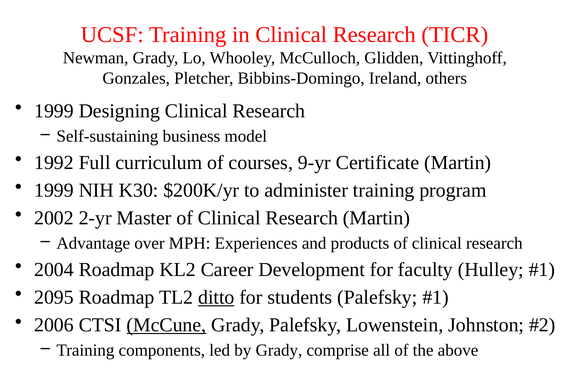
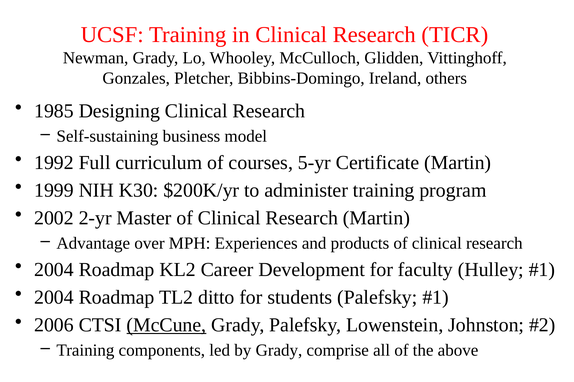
1999 at (54, 111): 1999 -> 1985
9-yr: 9-yr -> 5-yr
2095 at (54, 298): 2095 -> 2004
ditto underline: present -> none
